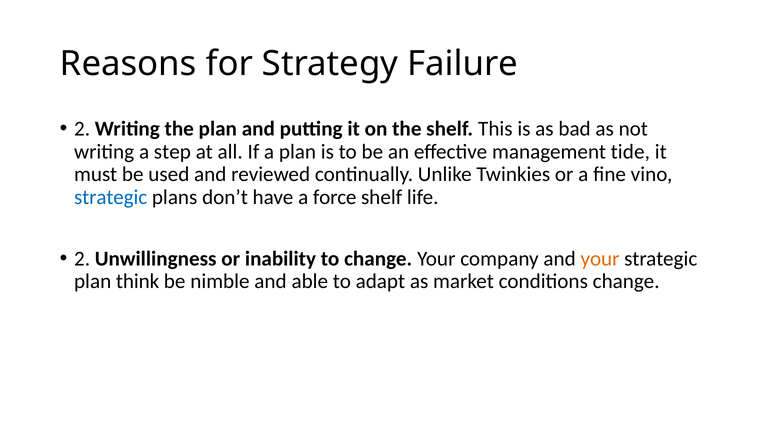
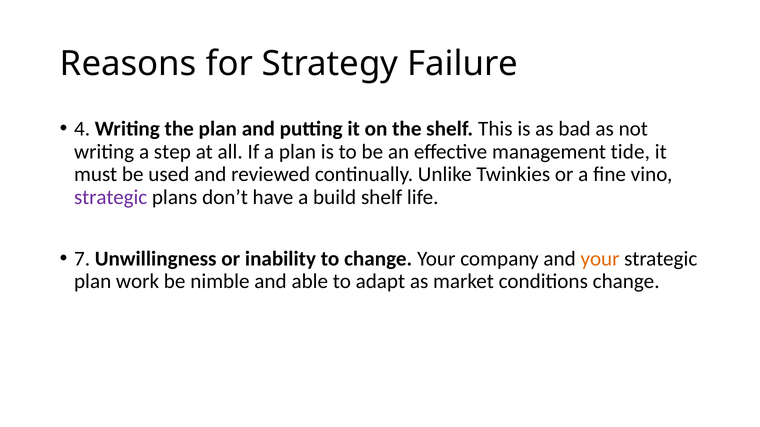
2 at (82, 129): 2 -> 4
strategic at (111, 197) colour: blue -> purple
force: force -> build
2 at (82, 259): 2 -> 7
think: think -> work
